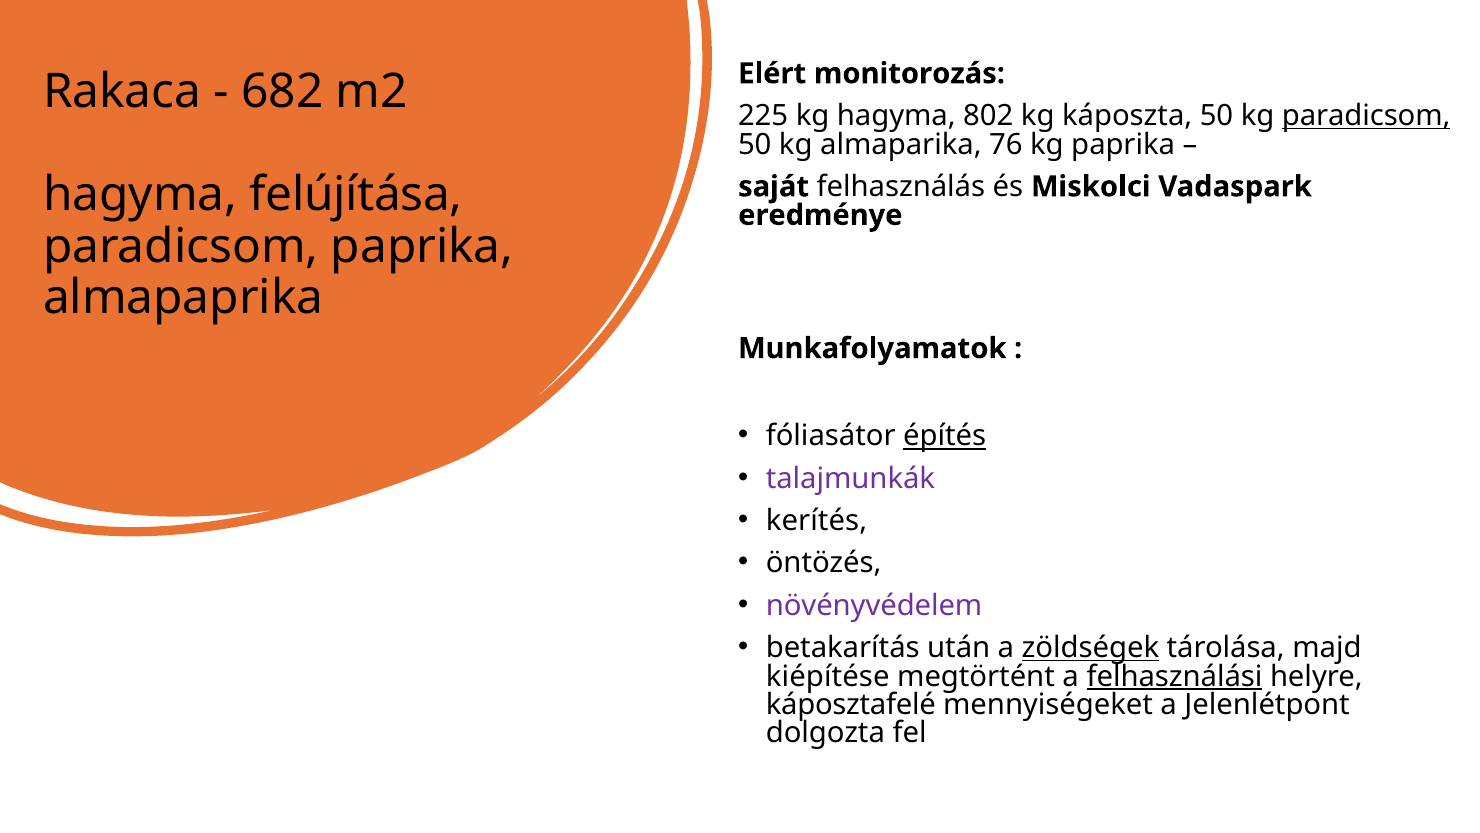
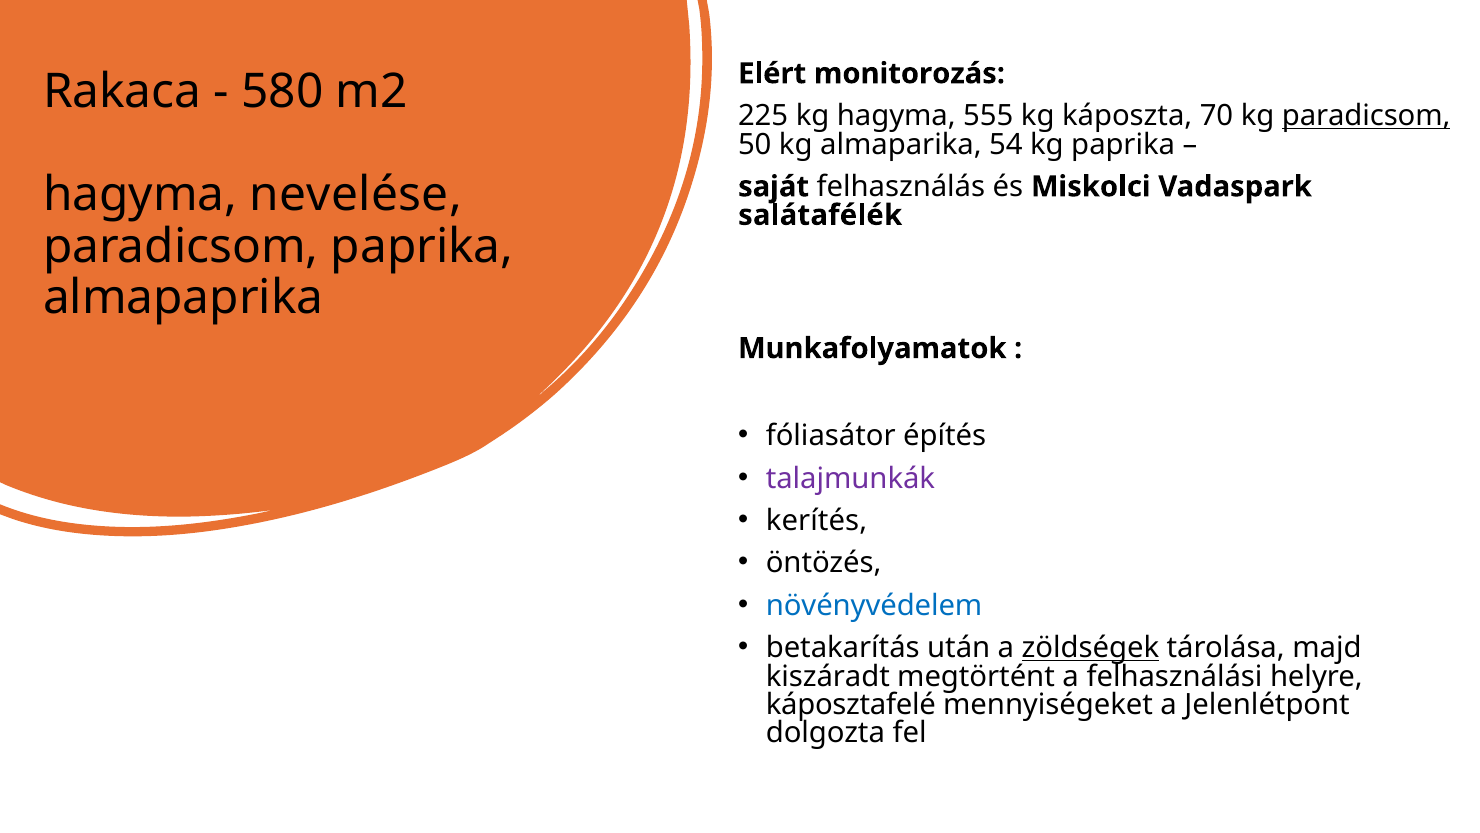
682: 682 -> 580
802: 802 -> 555
káposzta 50: 50 -> 70
76: 76 -> 54
felújítása: felújítása -> nevelése
eredménye: eredménye -> salátafélék
építés underline: present -> none
növényvédelem colour: purple -> blue
kiépítése: kiépítése -> kiszáradt
felhasználási underline: present -> none
